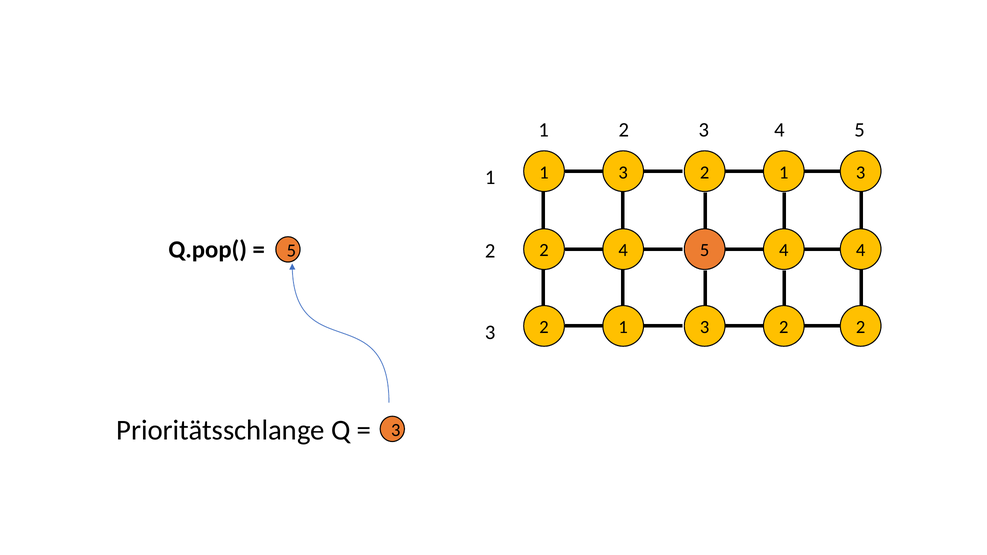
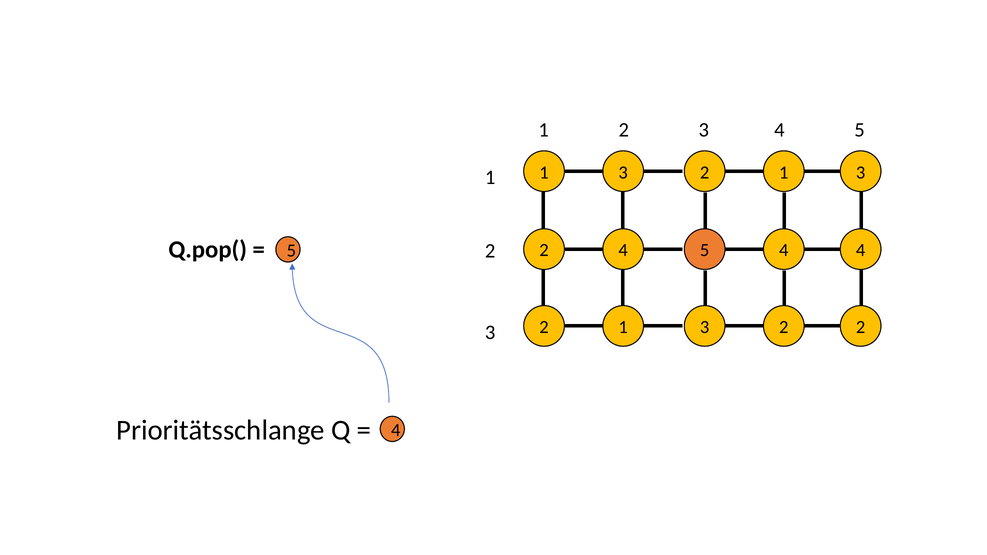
3 at (396, 430): 3 -> 4
